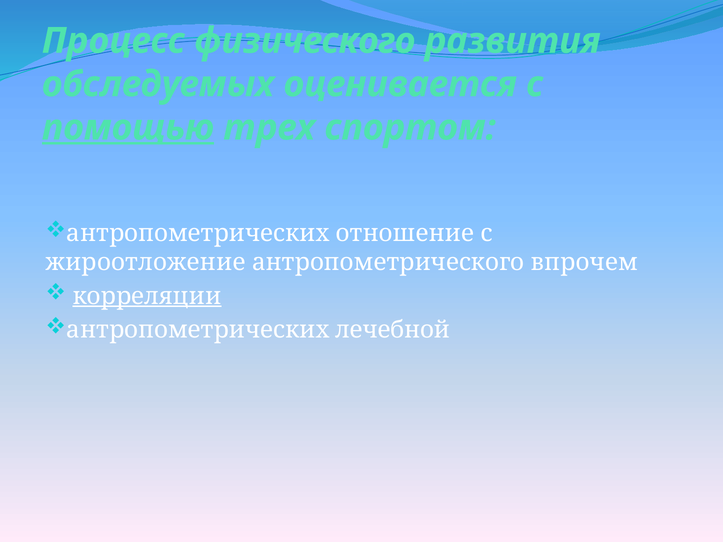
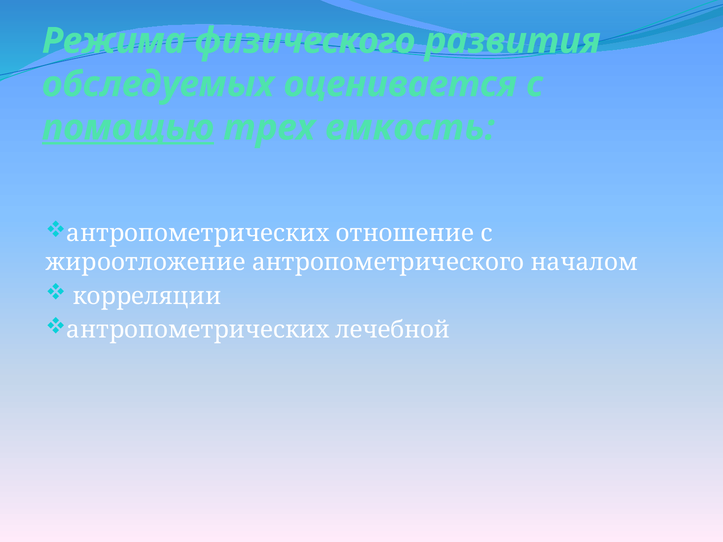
Процесс: Процесс -> Режима
спортом: спортом -> емкость
впрочем: впрочем -> началом
корреляции underline: present -> none
